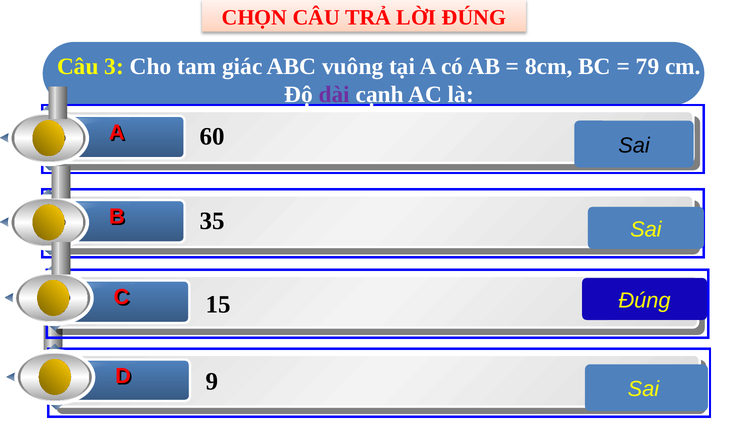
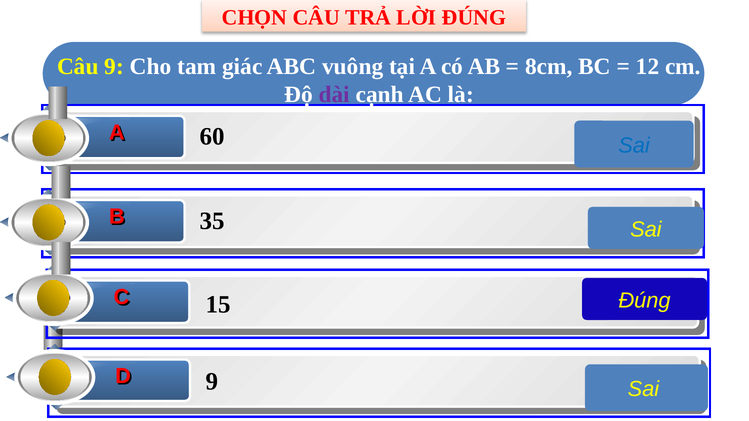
Câu 3: 3 -> 9
79: 79 -> 12
Sai at (634, 146) colour: black -> blue
